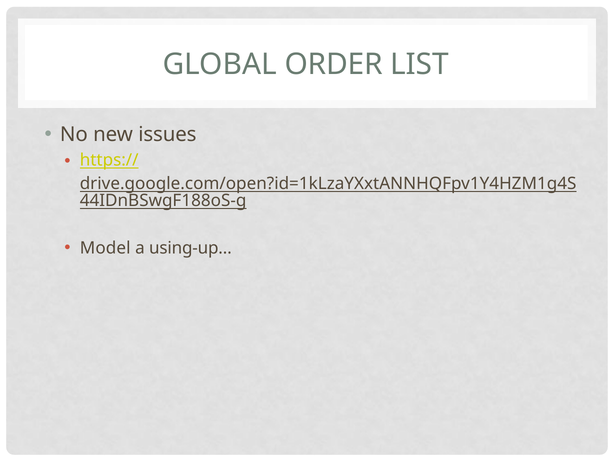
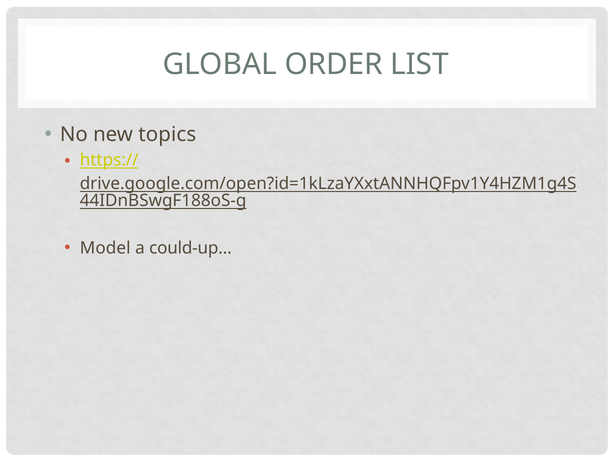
issues: issues -> topics
using-up…: using-up… -> could-up…
